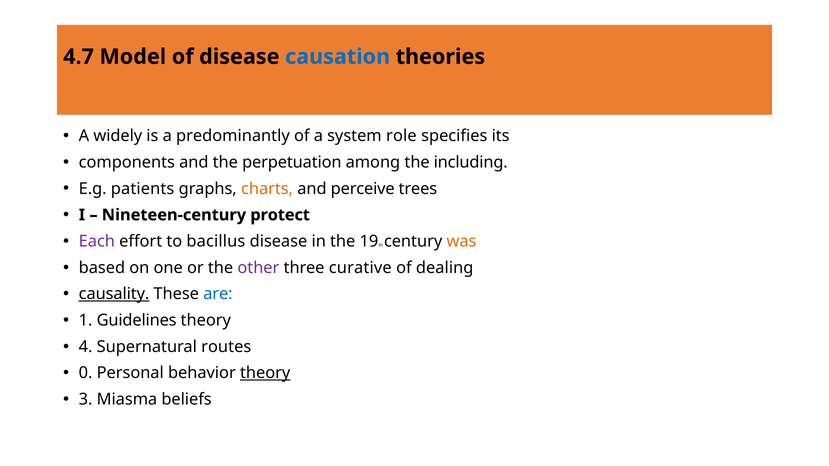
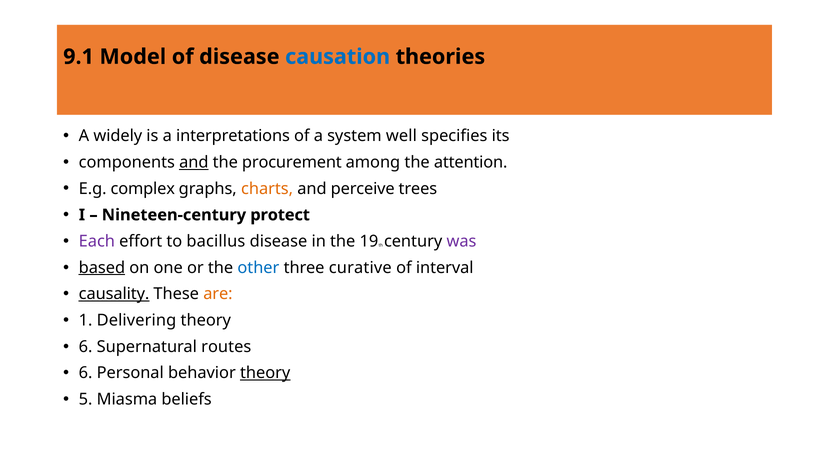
4.7: 4.7 -> 9.1
predominantly: predominantly -> interpretations
role: role -> well
and at (194, 162) underline: none -> present
perpetuation: perpetuation -> procurement
including: including -> attention
patients: patients -> complex
was colour: orange -> purple
based underline: none -> present
other colour: purple -> blue
dealing: dealing -> interval
are colour: blue -> orange
Guidelines: Guidelines -> Delivering
4 at (86, 347): 4 -> 6
0 at (86, 373): 0 -> 6
3: 3 -> 5
